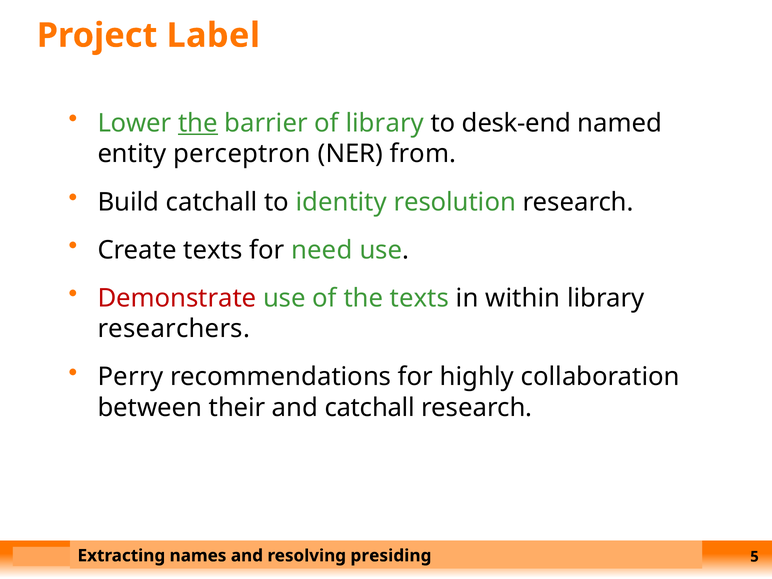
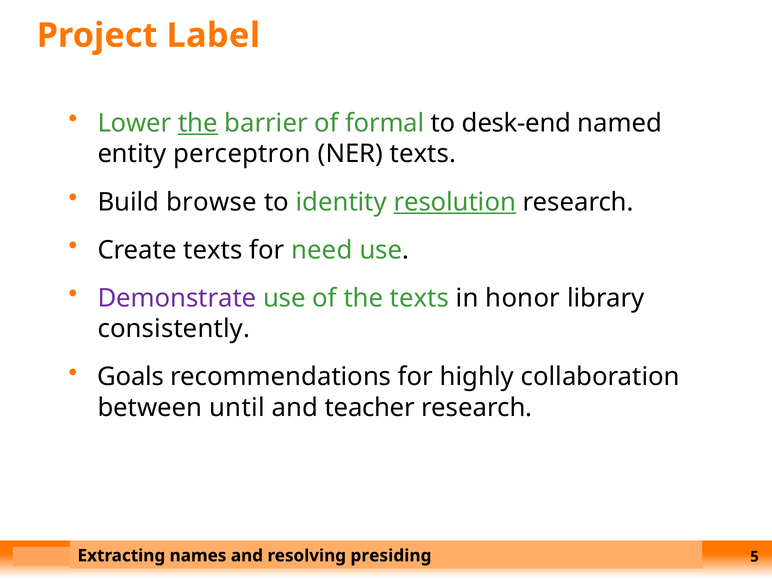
of library: library -> formal
NER from: from -> texts
Build catchall: catchall -> browse
resolution underline: none -> present
Demonstrate colour: red -> purple
within: within -> honor
researchers: researchers -> consistently
Perry: Perry -> Goals
their: their -> until
and catchall: catchall -> teacher
